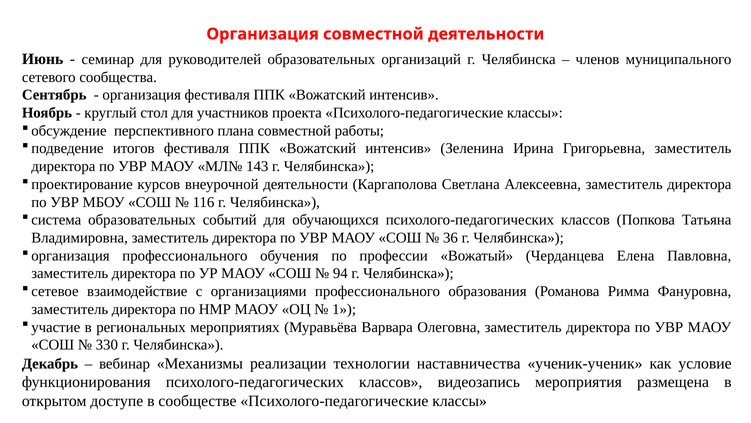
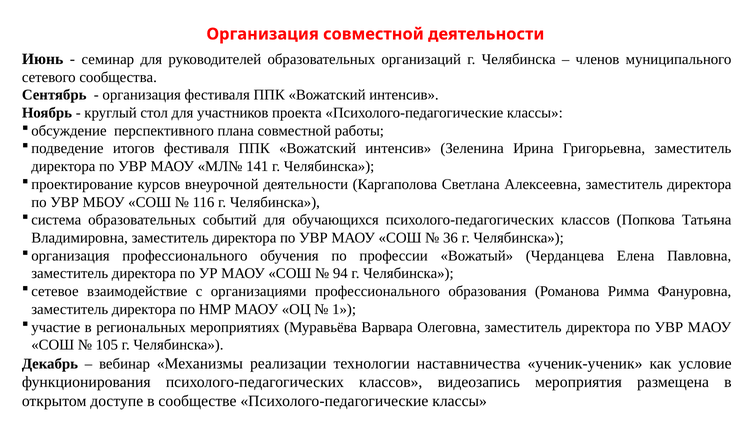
143: 143 -> 141
330: 330 -> 105
